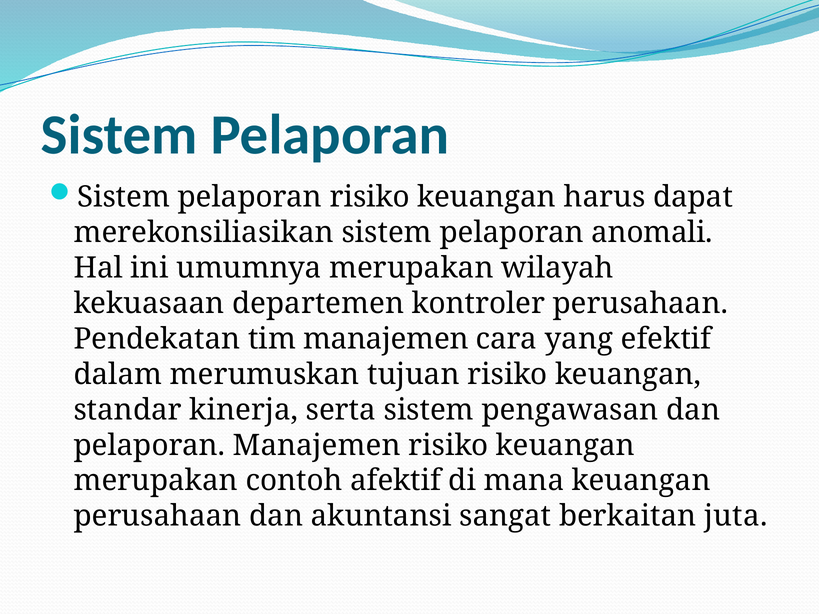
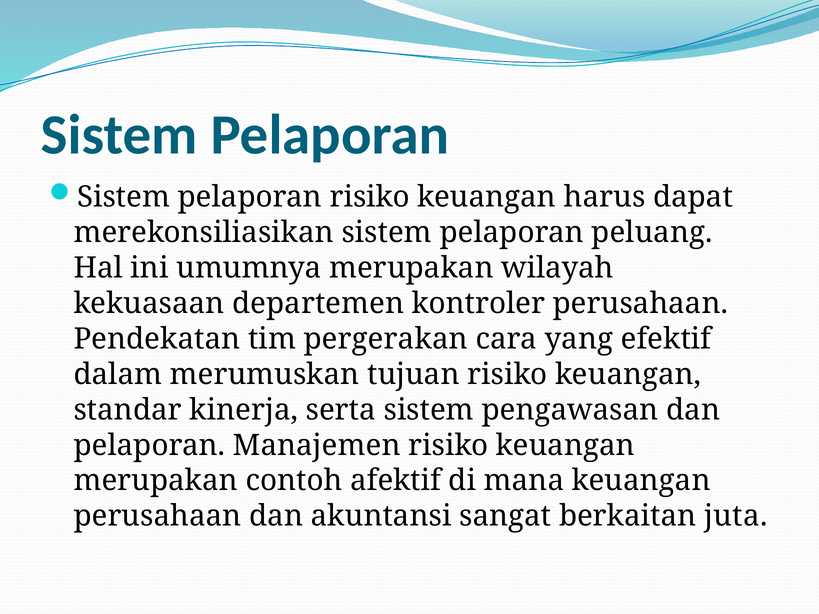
anomali: anomali -> peluang
tim manajemen: manajemen -> pergerakan
